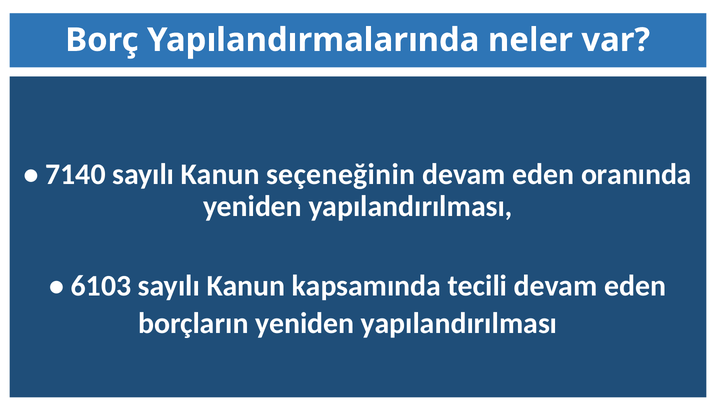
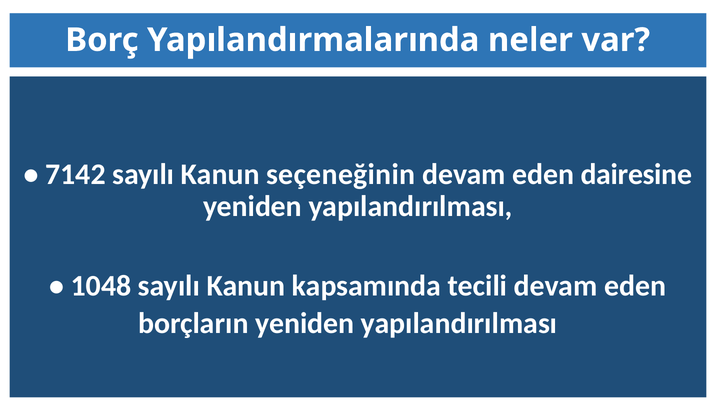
7140: 7140 -> 7142
oranında: oranında -> dairesine
6103: 6103 -> 1048
